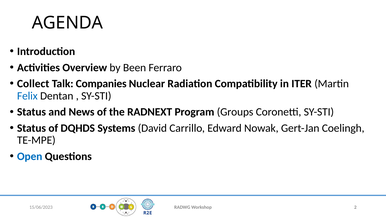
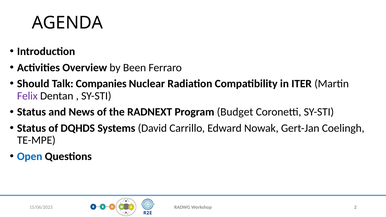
Collect: Collect -> Should
Felix colour: blue -> purple
Groups: Groups -> Budget
